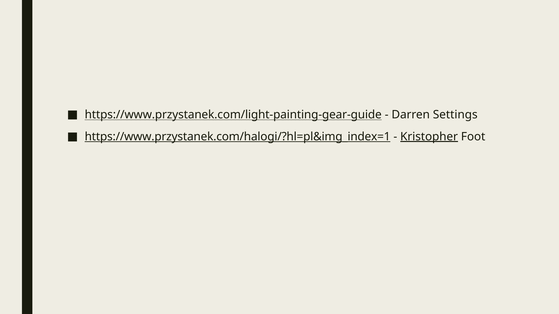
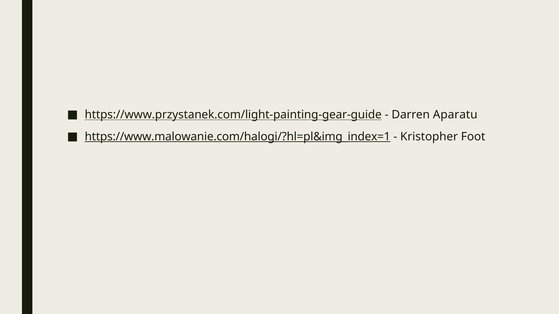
Settings: Settings -> Aparatu
https://www.przystanek.com/halogi/?hl=pl&img_index=1: https://www.przystanek.com/halogi/?hl=pl&img_index=1 -> https://www.malowanie.com/halogi/?hl=pl&img_index=1
Kristopher underline: present -> none
